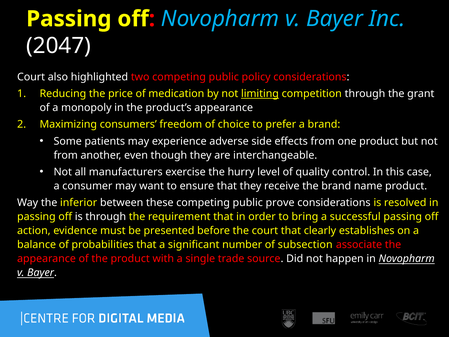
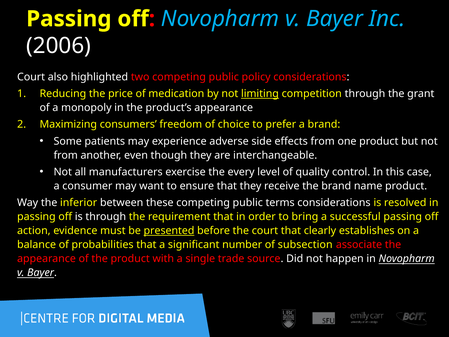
2047: 2047 -> 2006
hurry: hurry -> every
prove: prove -> terms
presented underline: none -> present
